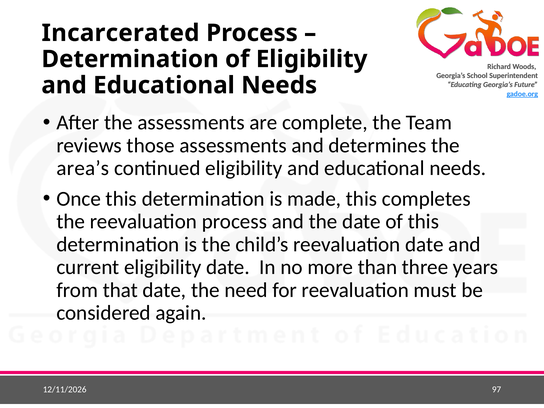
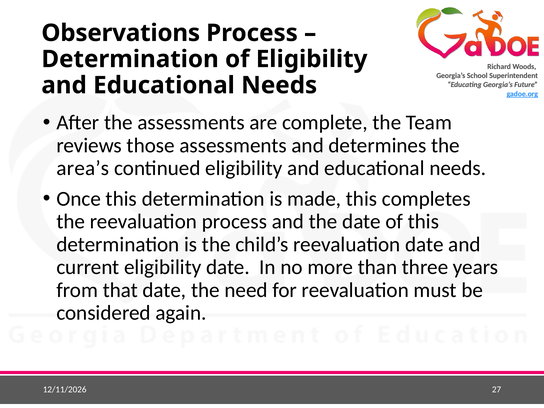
Incarcerated: Incarcerated -> Observations
97: 97 -> 27
